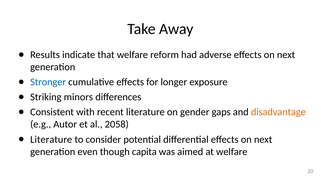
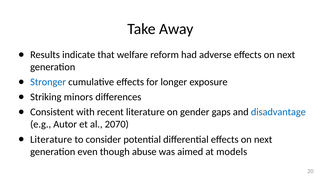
disadvantage colour: orange -> blue
2058: 2058 -> 2070
capita: capita -> abuse
at welfare: welfare -> models
